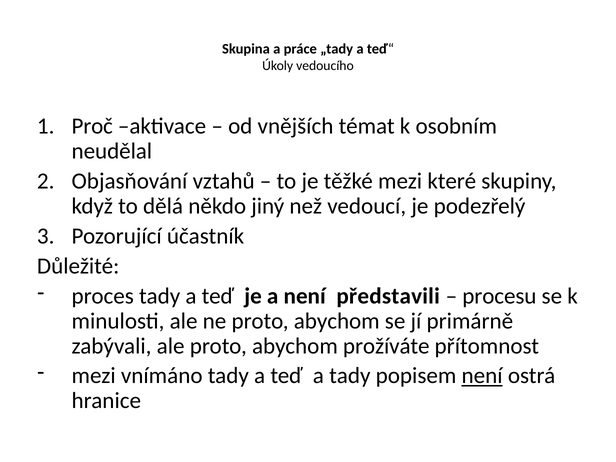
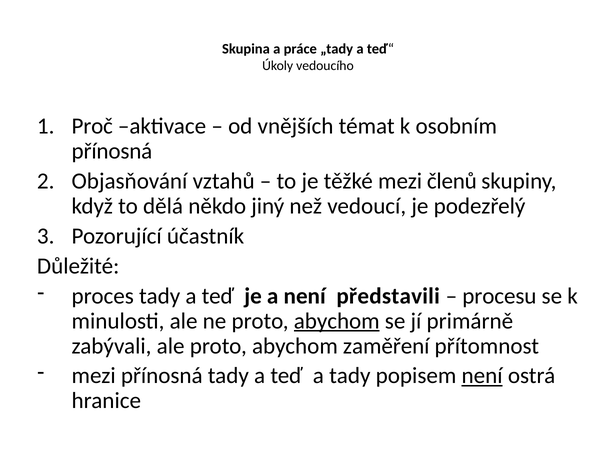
neudělal at (112, 151): neudělal -> přínosná
které: které -> členů
abychom at (337, 321) underline: none -> present
prožíváte: prožíváte -> zaměření
mezi vnímáno: vnímáno -> přínosná
